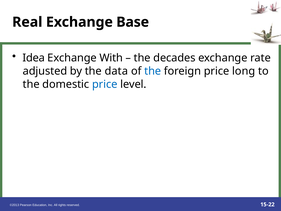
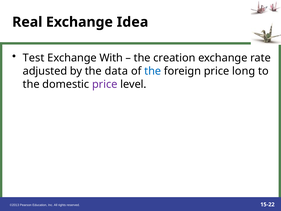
Base: Base -> Idea
Idea: Idea -> Test
decades: decades -> creation
price at (105, 84) colour: blue -> purple
